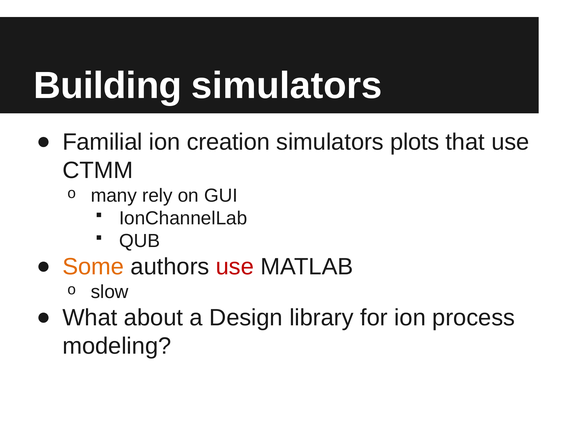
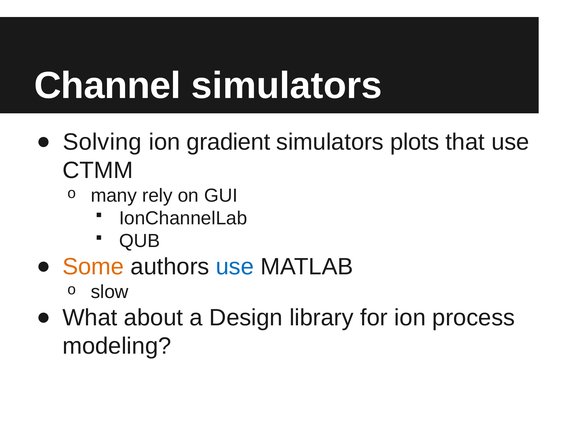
Building: Building -> Channel
Familial: Familial -> Solving
creation: creation -> gradient
use at (235, 267) colour: red -> blue
